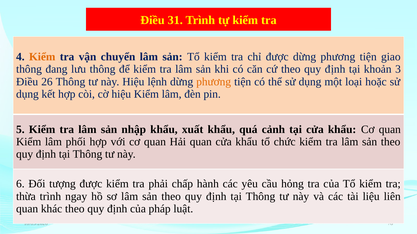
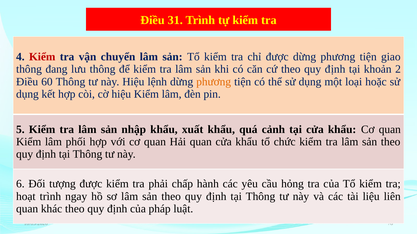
Kiểm at (42, 57) colour: orange -> red
3: 3 -> 2
26: 26 -> 60
thừa: thừa -> hoạt
